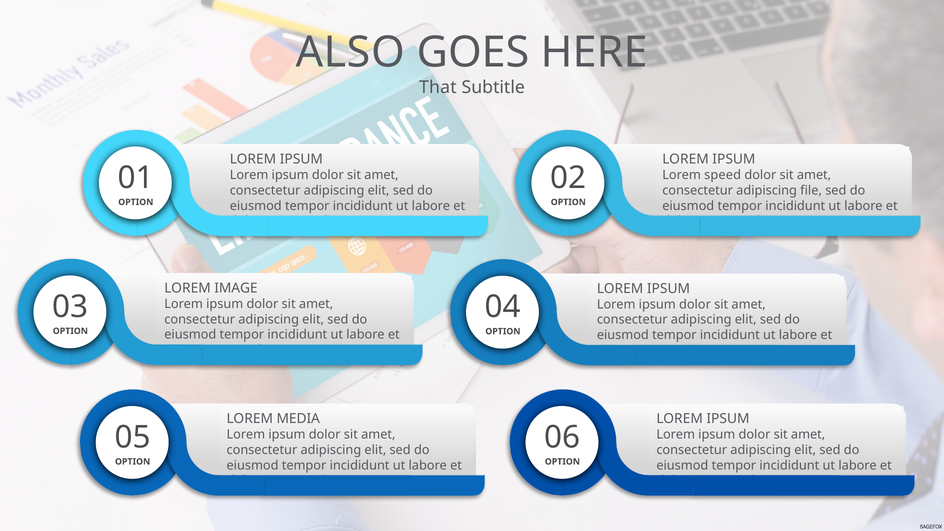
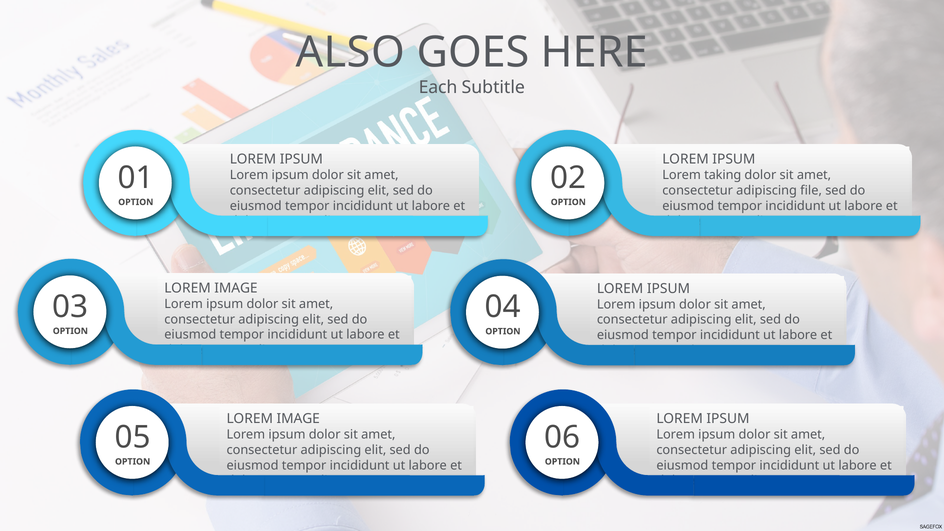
That: That -> Each
speed: speed -> taking
MEDIA at (298, 419): MEDIA -> IMAGE
